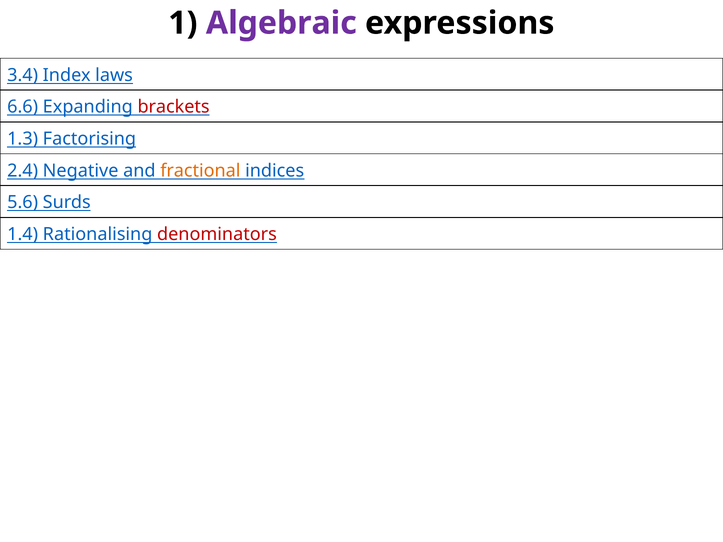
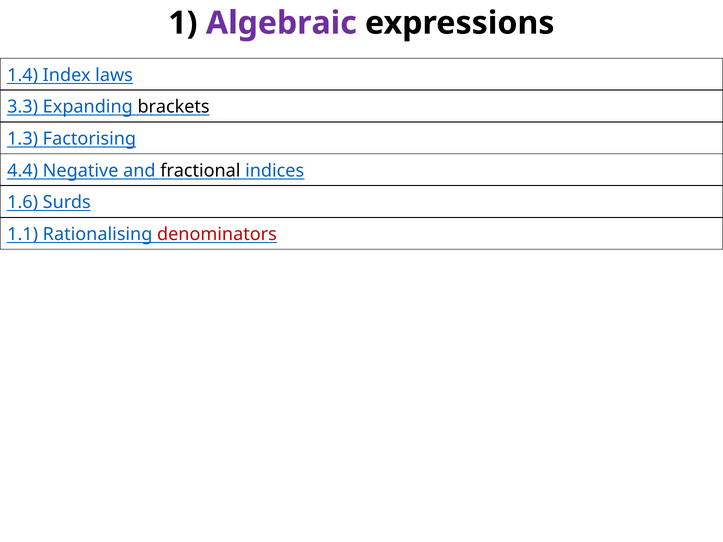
3.4: 3.4 -> 1.4
6.6: 6.6 -> 3.3
brackets colour: red -> black
2.4: 2.4 -> 4.4
fractional colour: orange -> black
5.6: 5.6 -> 1.6
1.4: 1.4 -> 1.1
